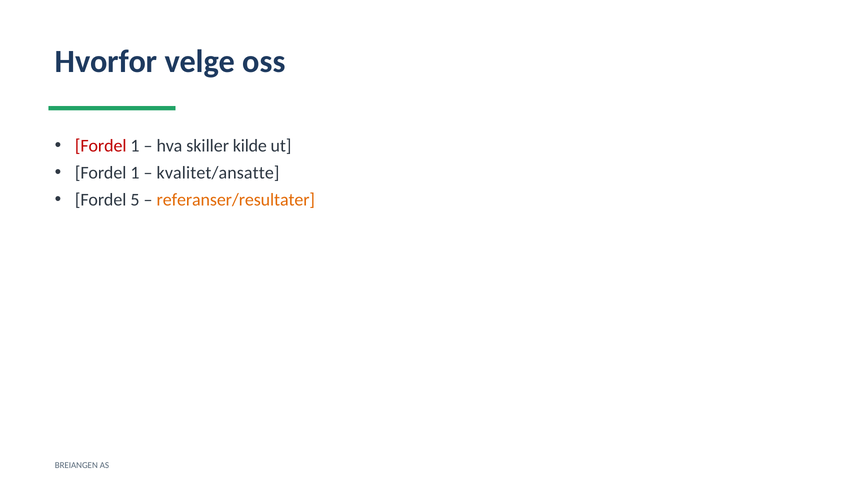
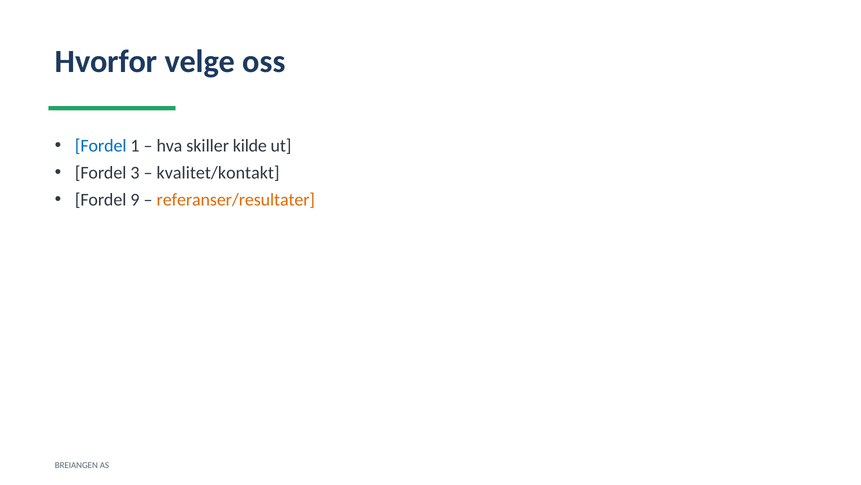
Fordel at (101, 146) colour: red -> blue
1 at (135, 173): 1 -> 3
kvalitet/ansatte: kvalitet/ansatte -> kvalitet/kontakt
5: 5 -> 9
